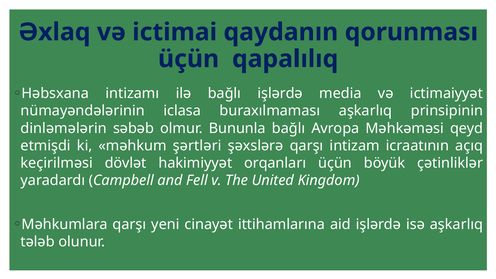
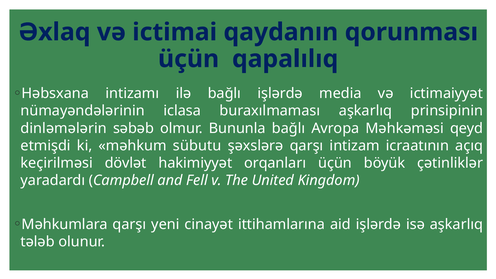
şərtləri: şərtləri -> sübutu
